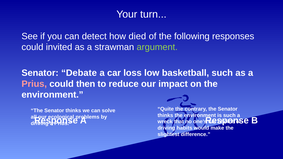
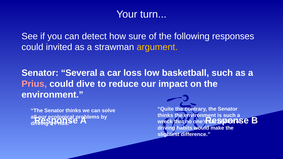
died: died -> sure
argument colour: light green -> yellow
Debate: Debate -> Several
then: then -> dive
